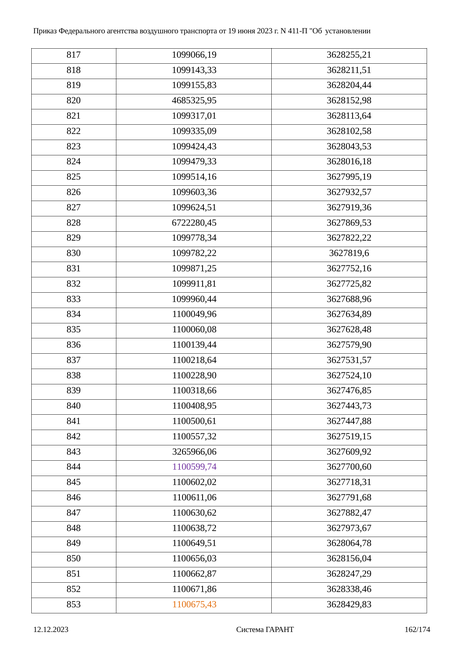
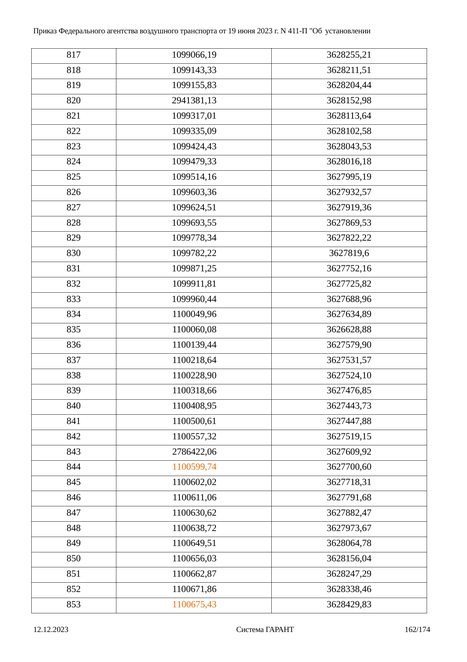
4685325,95: 4685325,95 -> 2941381,13
6722280,45: 6722280,45 -> 1099693,55
3627628,48: 3627628,48 -> 3626628,88
3265966,06: 3265966,06 -> 2786422,06
1100599,74 colour: purple -> orange
